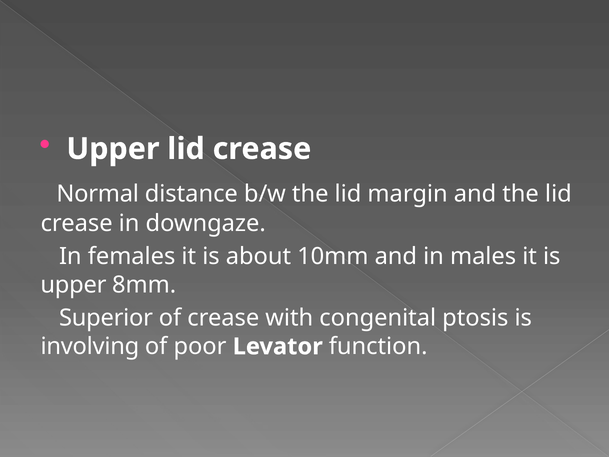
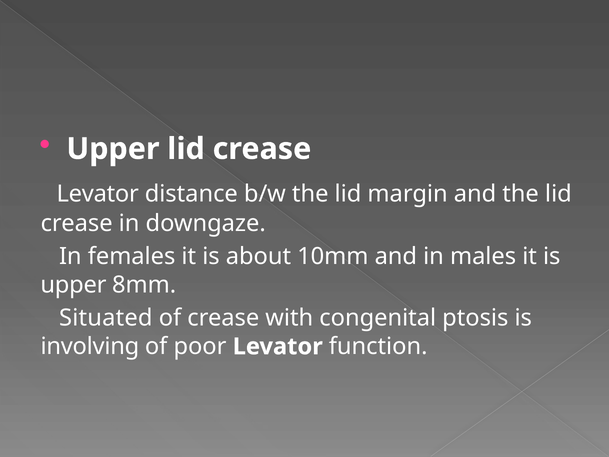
Normal at (98, 194): Normal -> Levator
Superior: Superior -> Situated
